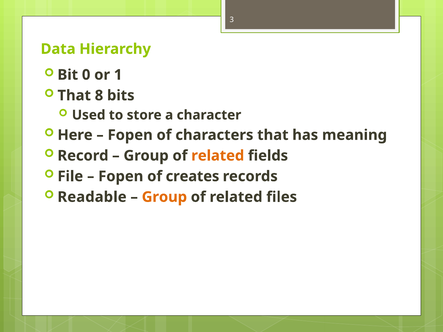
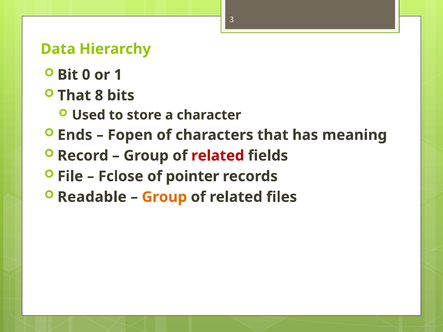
Here: Here -> Ends
related at (218, 156) colour: orange -> red
Fopen at (121, 176): Fopen -> Fclose
creates: creates -> pointer
